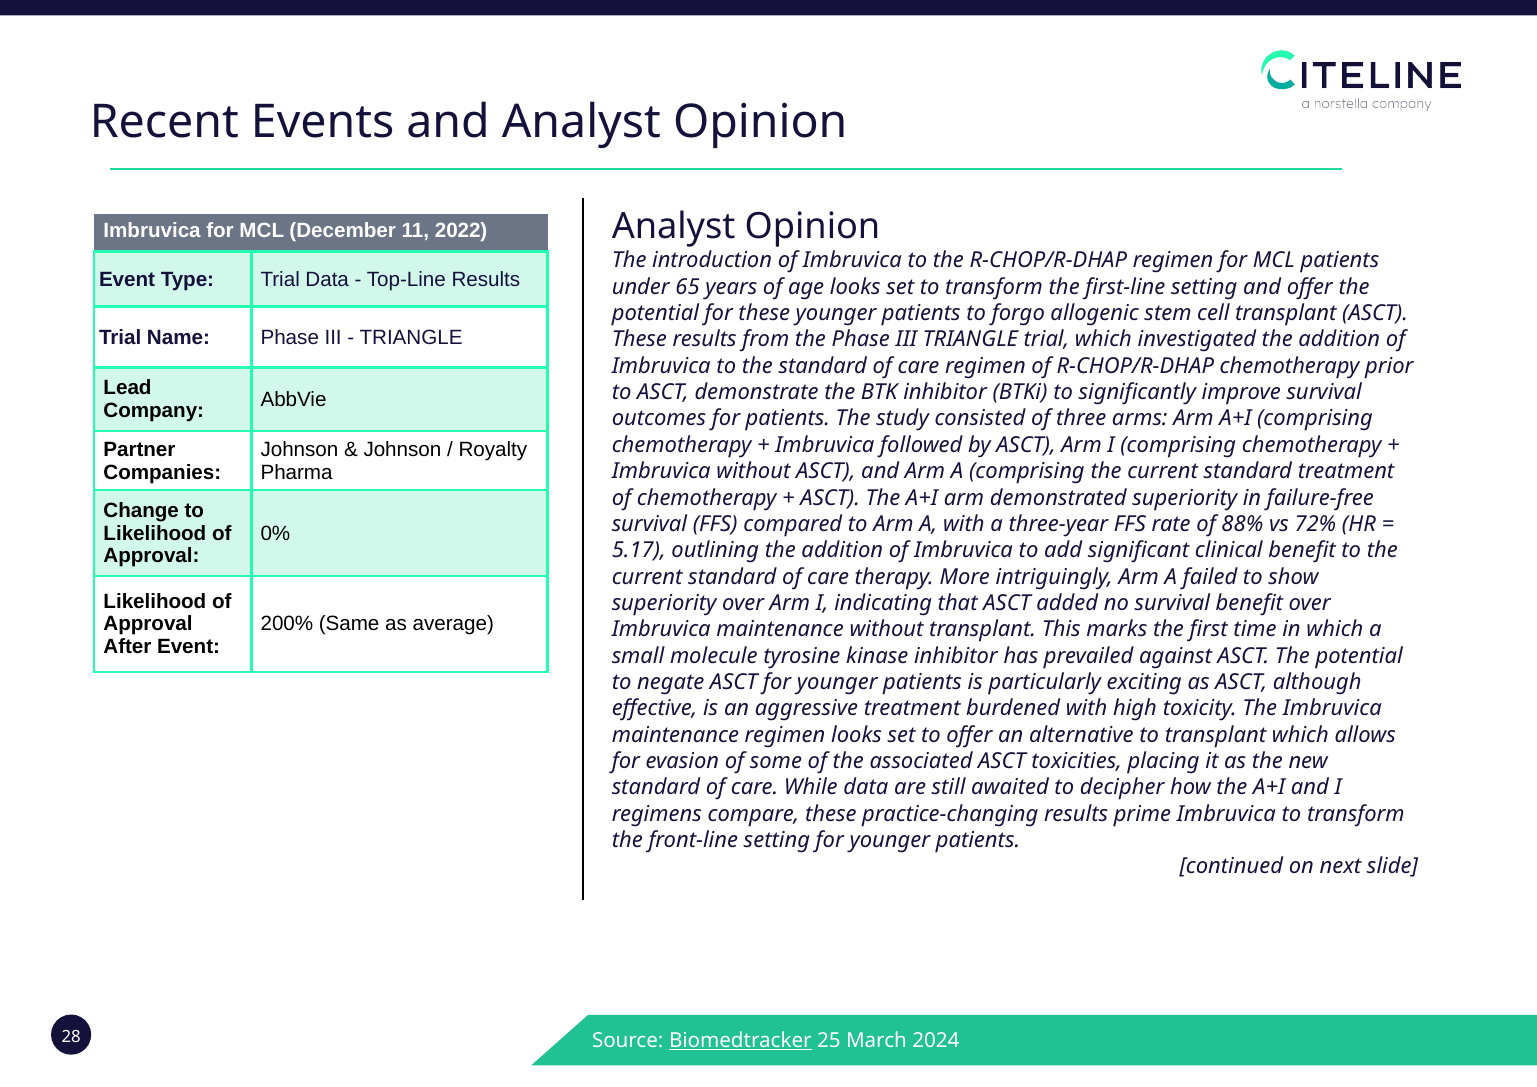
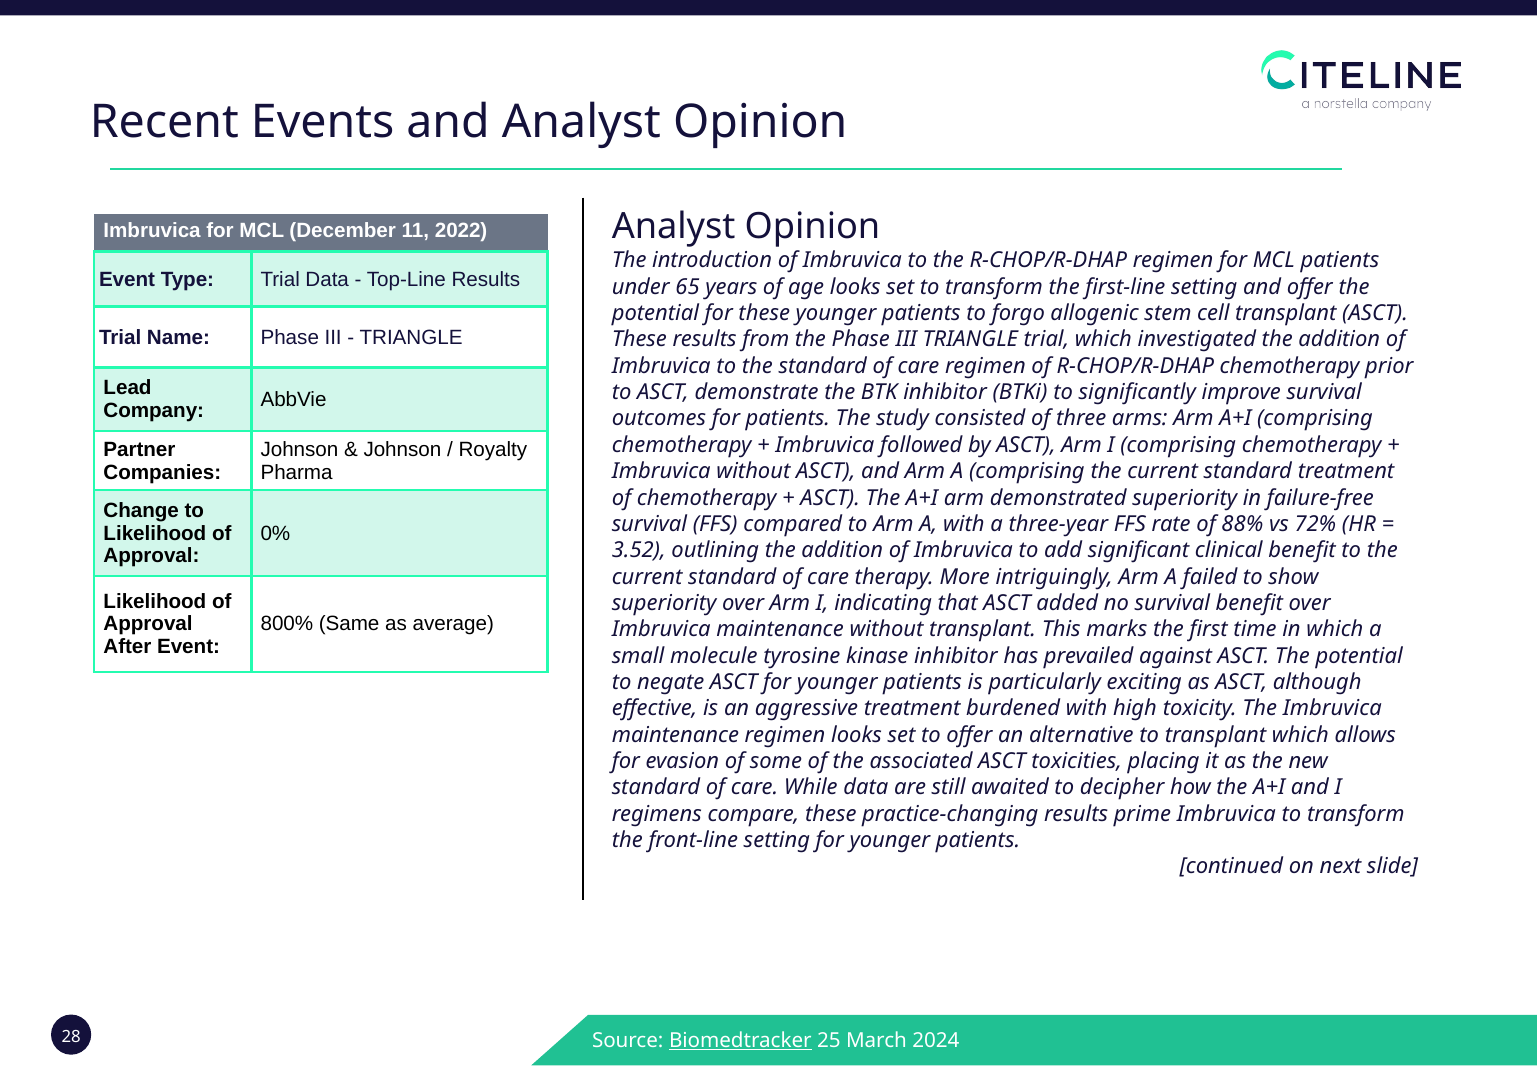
5.17: 5.17 -> 3.52
200%: 200% -> 800%
